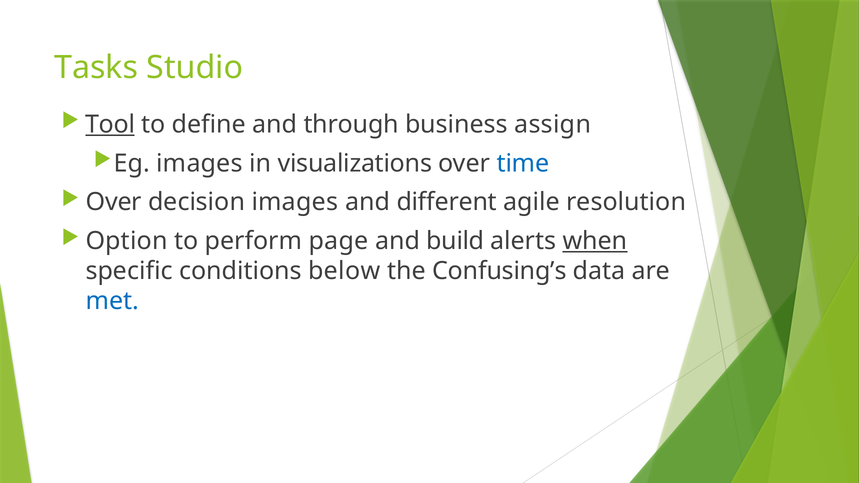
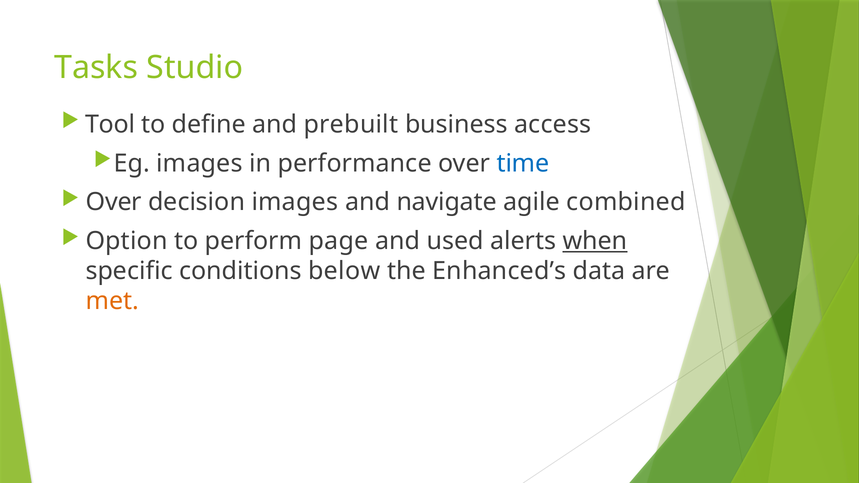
Tool underline: present -> none
through: through -> prebuilt
assign: assign -> access
visualizations: visualizations -> performance
different: different -> navigate
resolution: resolution -> combined
build: build -> used
Confusing’s: Confusing’s -> Enhanced’s
met colour: blue -> orange
